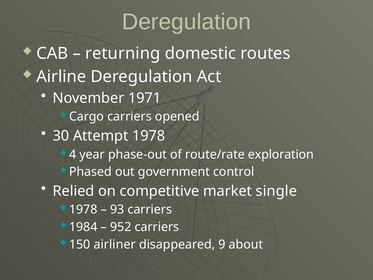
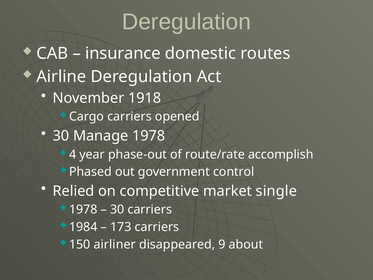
returning: returning -> insurance
1971: 1971 -> 1918
Attempt: Attempt -> Manage
exploration: exploration -> accomplish
93 at (117, 209): 93 -> 30
952: 952 -> 173
